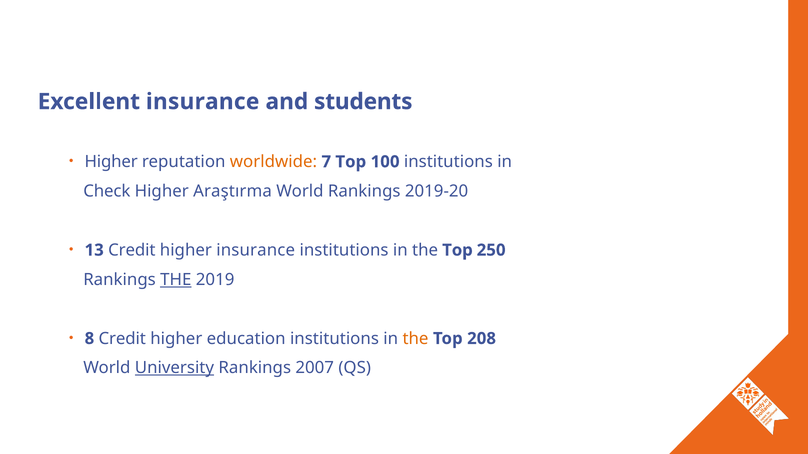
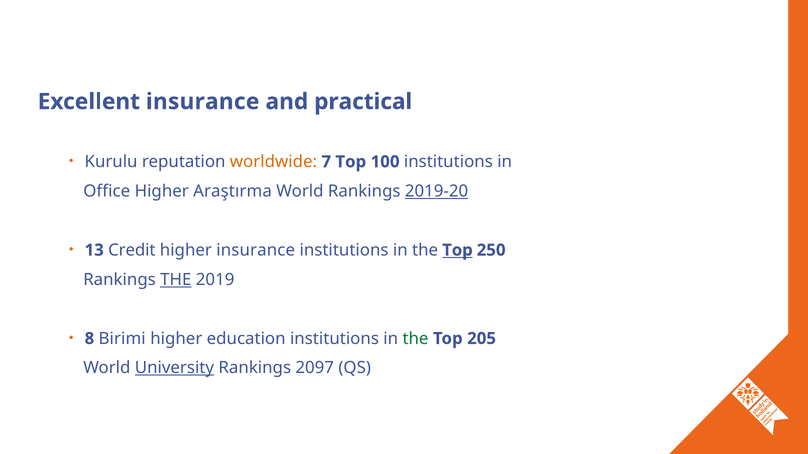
students: students -> practical
Higher at (111, 162): Higher -> Kurulu
Check: Check -> Office
2019-20 underline: none -> present
Top at (457, 250) underline: none -> present
8 Credit: Credit -> Birimi
the at (415, 339) colour: orange -> green
208: 208 -> 205
2007: 2007 -> 2097
